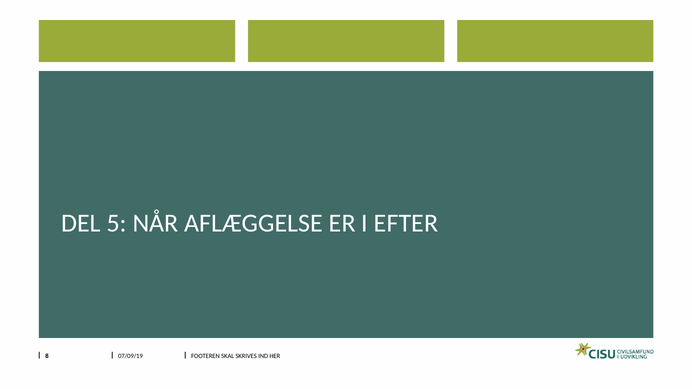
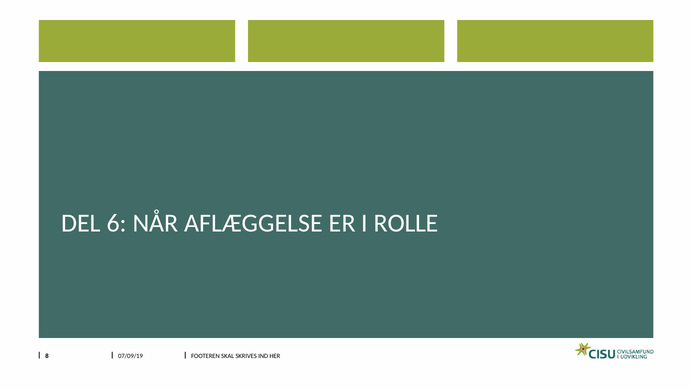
5: 5 -> 6
EFTER: EFTER -> ROLLE
